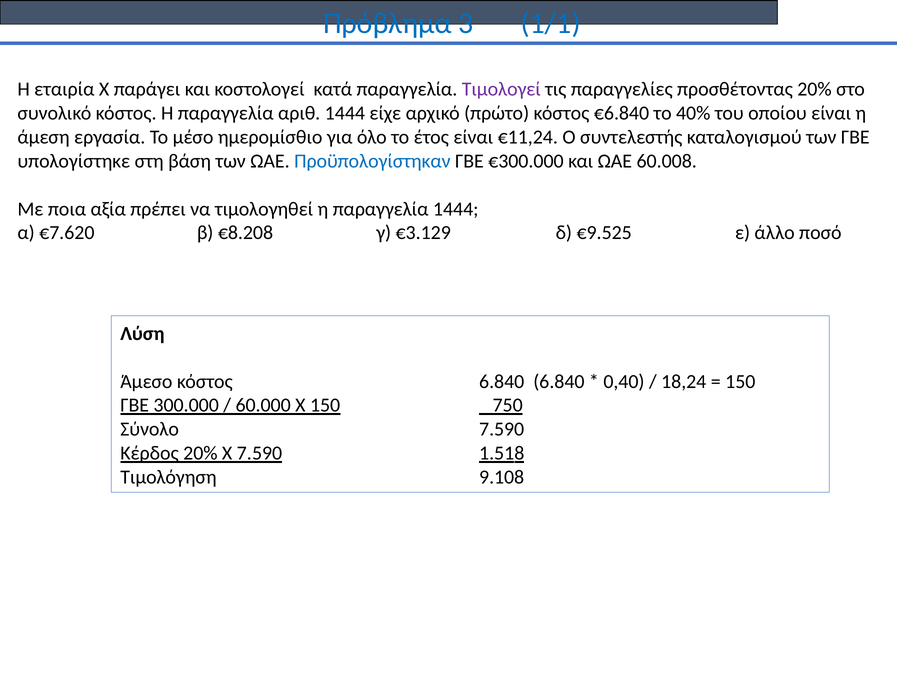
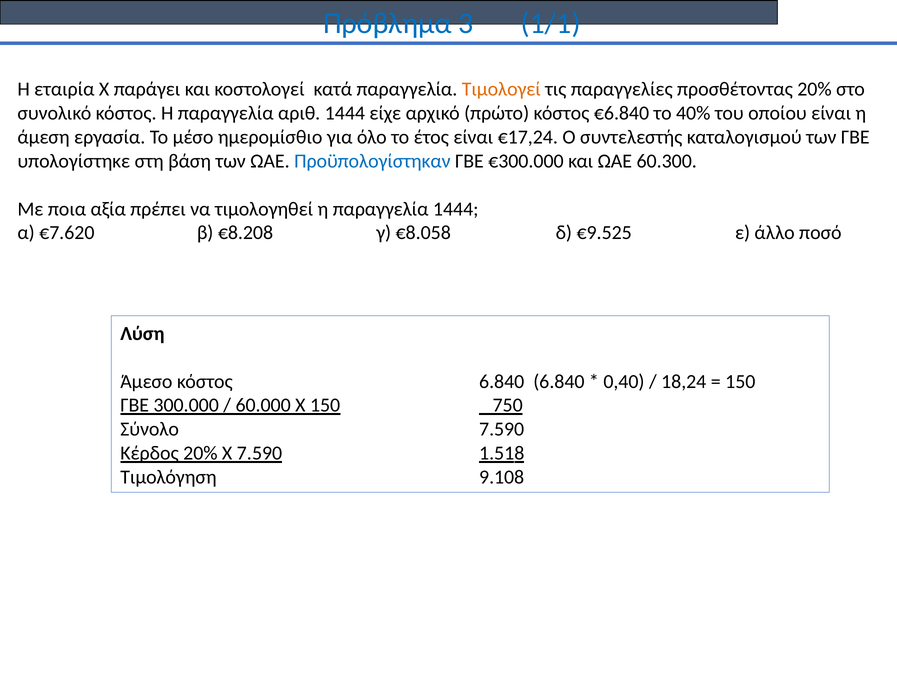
Τιμολογεί colour: purple -> orange
€11,24: €11,24 -> €17,24
60.008: 60.008 -> 60.300
€3.129: €3.129 -> €8.058
